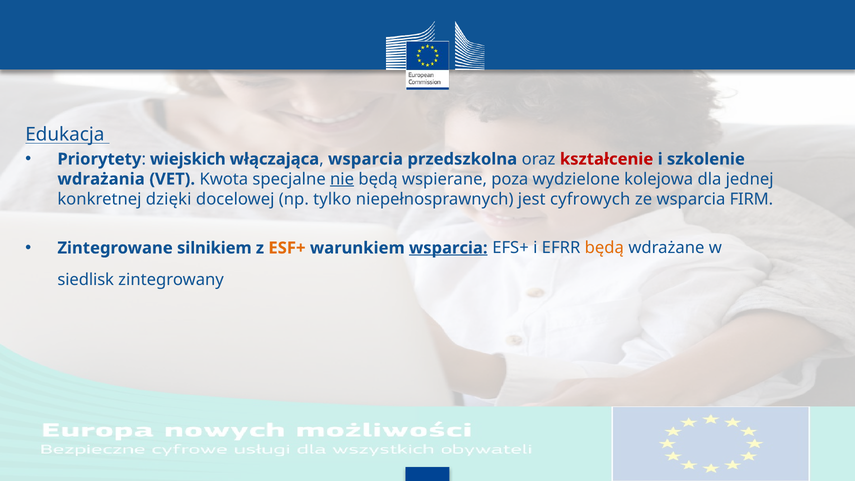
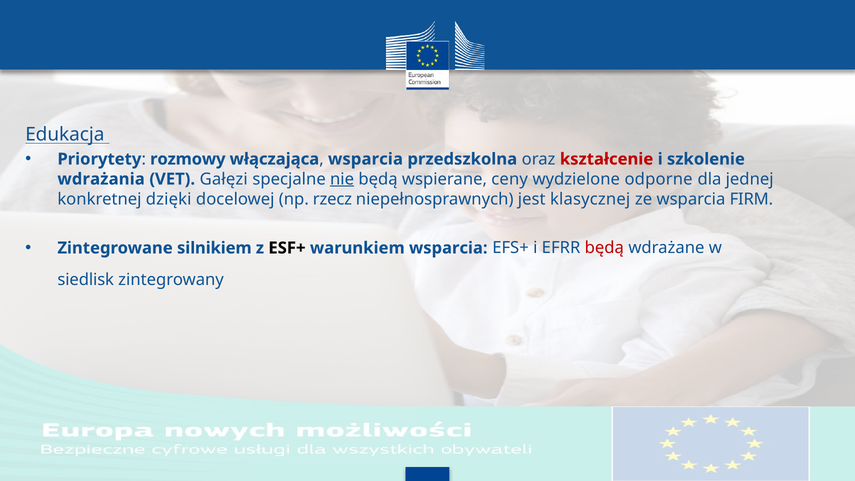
wiejskich: wiejskich -> rozmowy
Kwota: Kwota -> Gałęzi
poza: poza -> ceny
kolejowa: kolejowa -> odporne
tylko: tylko -> rzecz
cyfrowych: cyfrowych -> klasycznej
ESF+ colour: orange -> black
wsparcia at (448, 248) underline: present -> none
będą at (604, 248) colour: orange -> red
